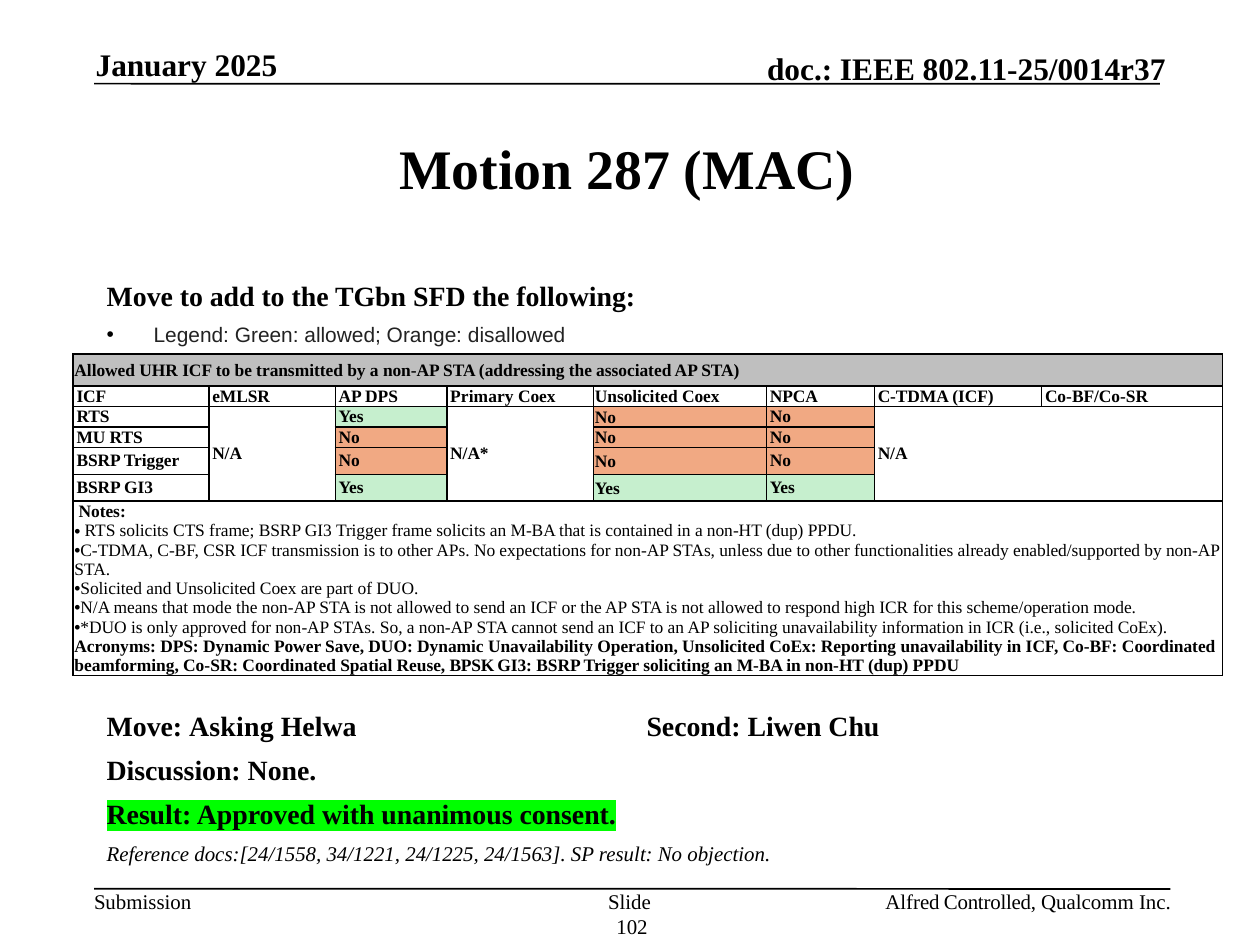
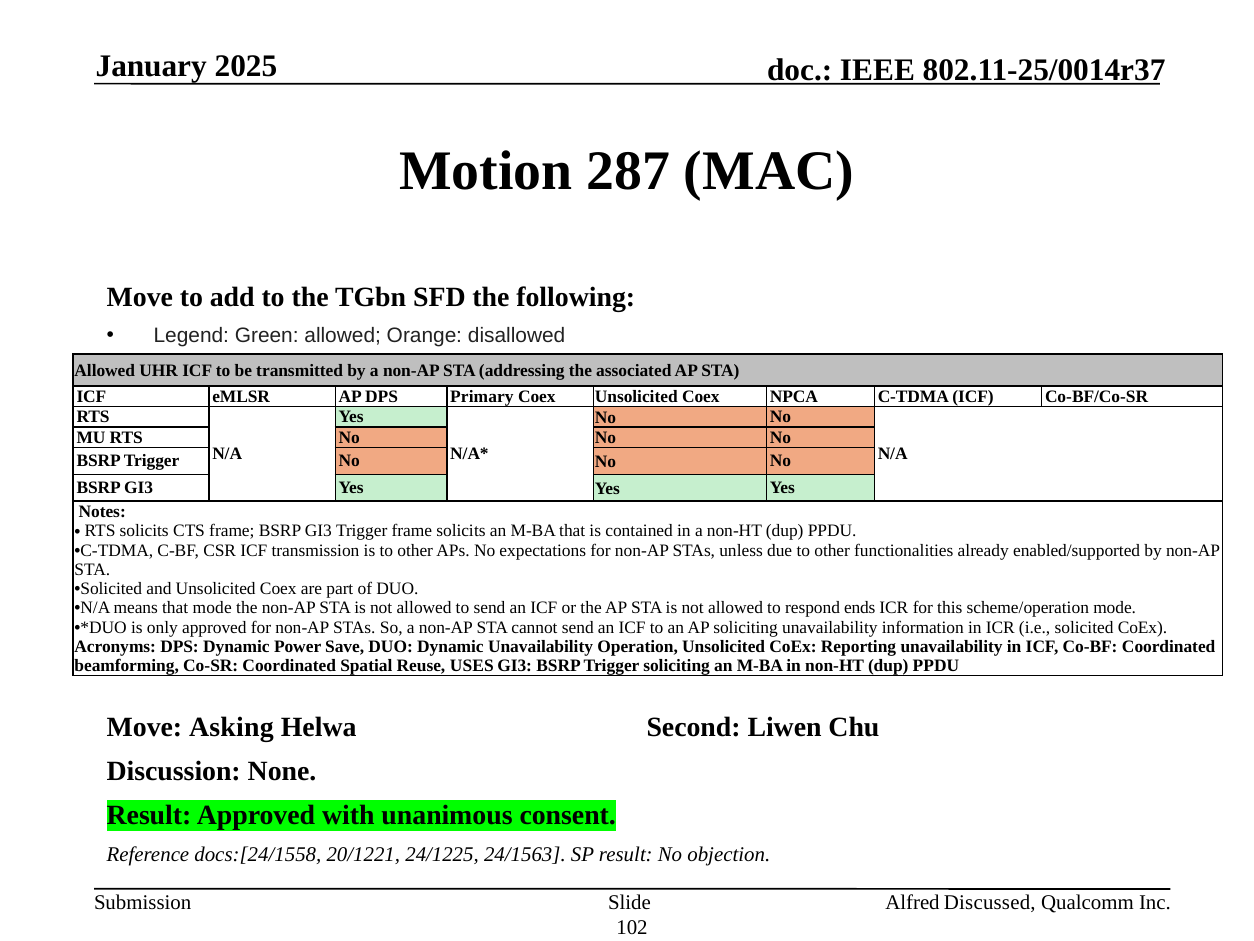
high: high -> ends
BPSK: BPSK -> USES
34/1221: 34/1221 -> 20/1221
Controlled: Controlled -> Discussed
